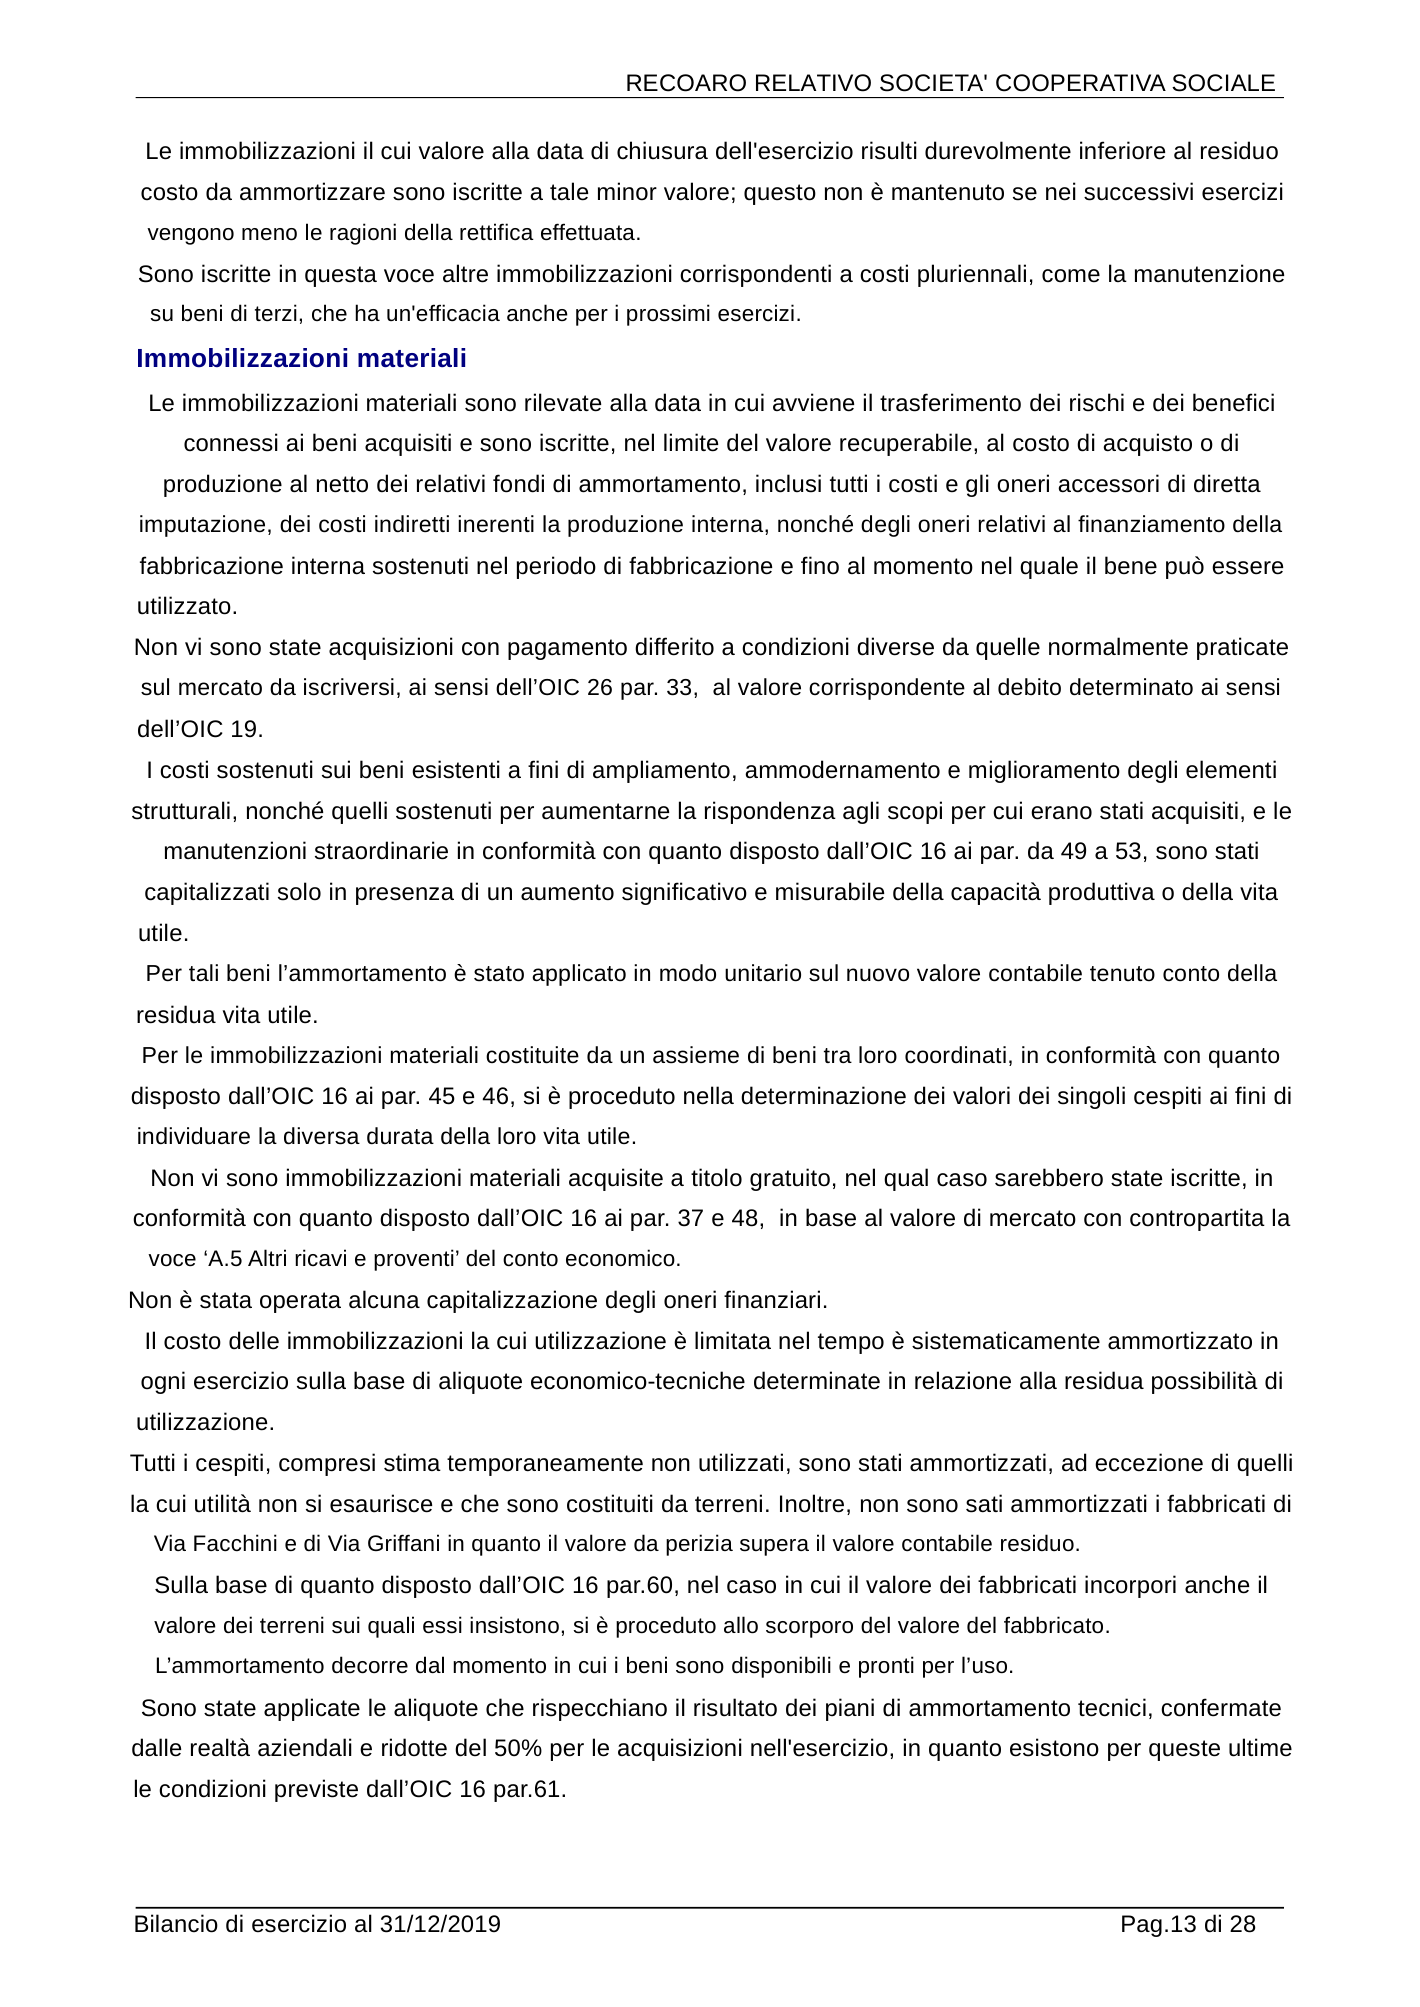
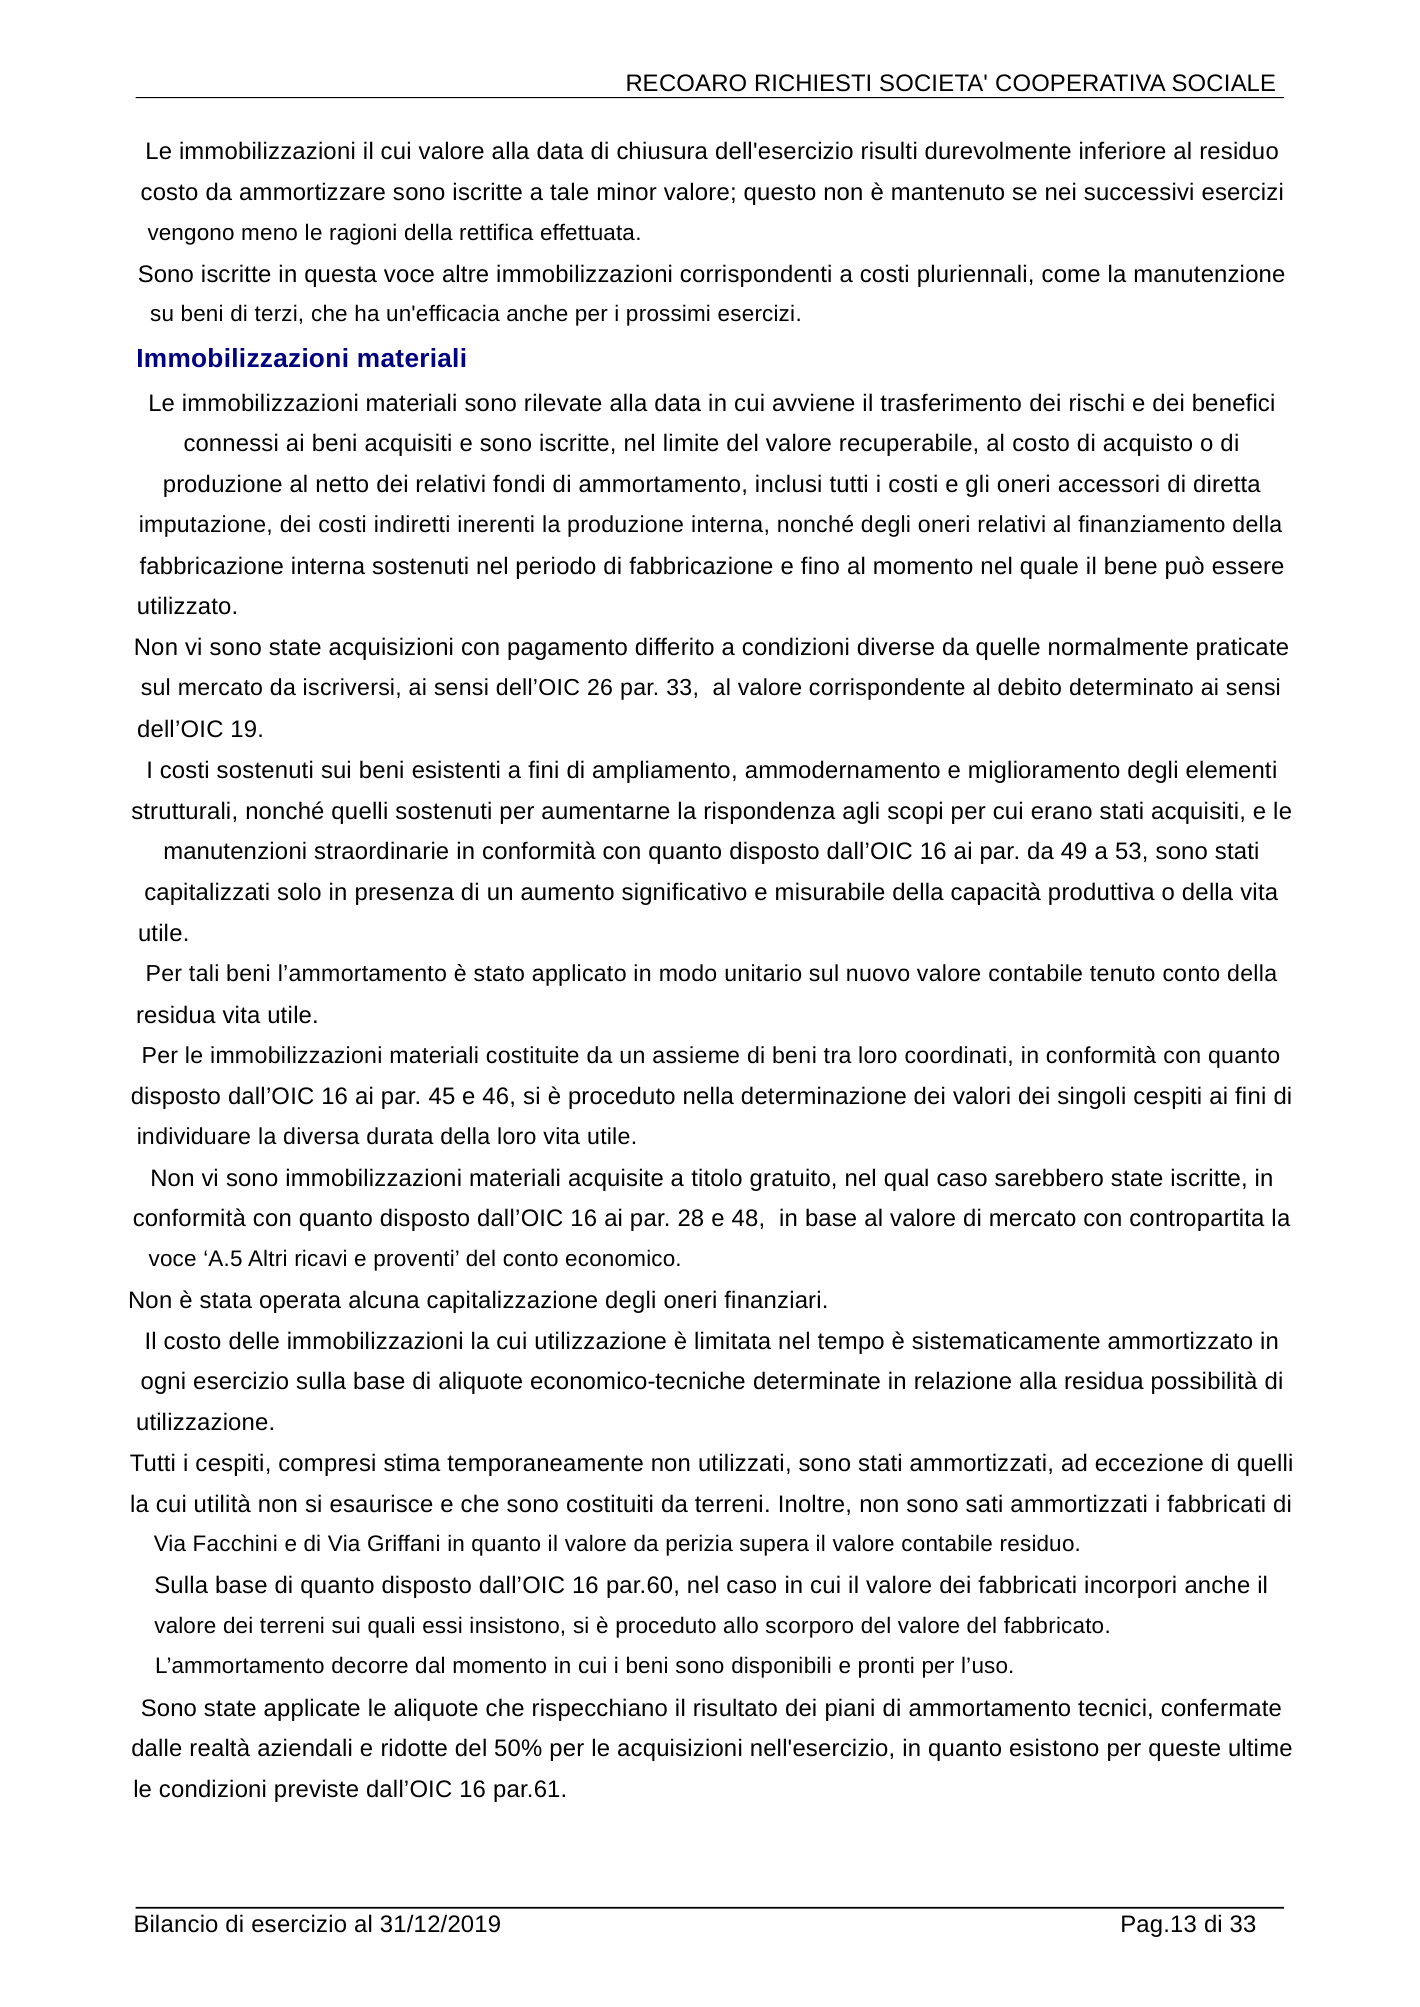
RELATIVO: RELATIVO -> RICHIESTI
37: 37 -> 28
di 28: 28 -> 33
